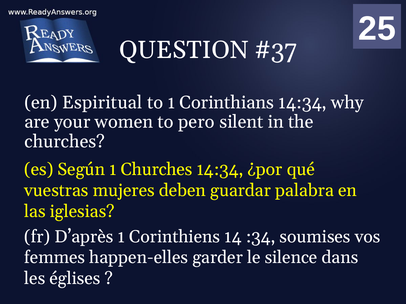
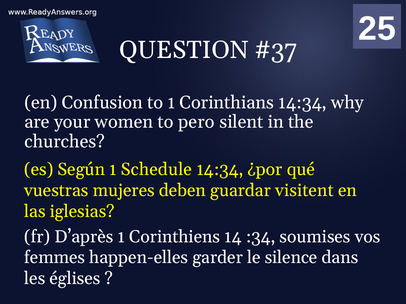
Espiritual: Espiritual -> Confusion
1 Churches: Churches -> Schedule
palabra: palabra -> visitent
